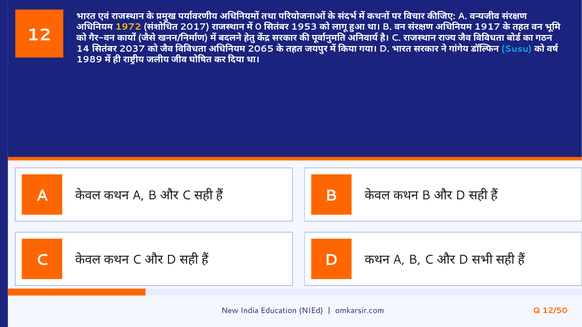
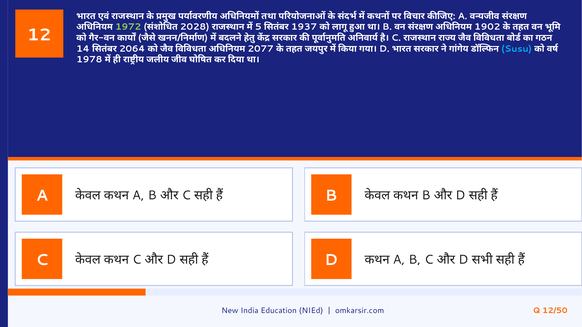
1972 colour: yellow -> light green
2017: 2017 -> 2028
0: 0 -> 5
1953: 1953 -> 1937
1917: 1917 -> 1902
2037: 2037 -> 2064
2065: 2065 -> 2077
1989: 1989 -> 1978
